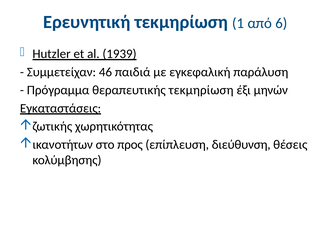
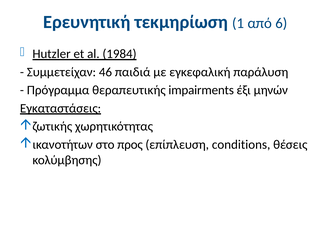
1939: 1939 -> 1984
θεραπευτικής τεκμηρίωση: τεκμηρίωση -> impairments
διεύθυνση: διεύθυνση -> conditions
